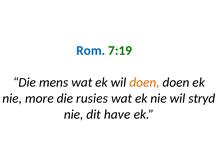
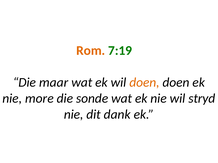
Rom colour: blue -> orange
mens: mens -> maar
rusies: rusies -> sonde
have: have -> dank
